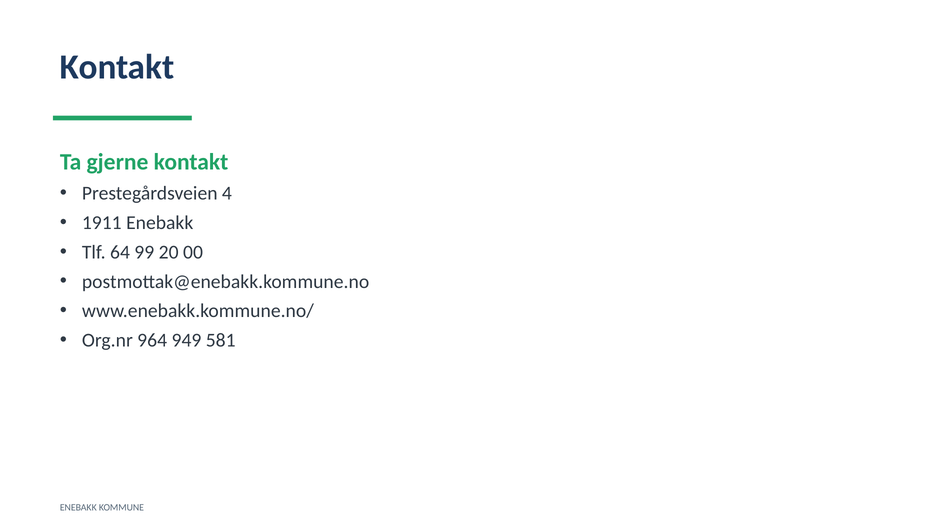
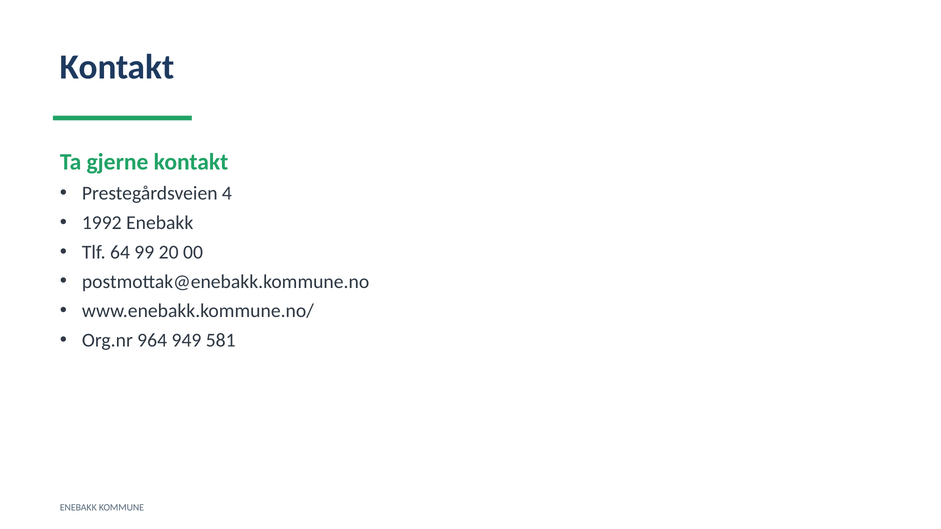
1911: 1911 -> 1992
